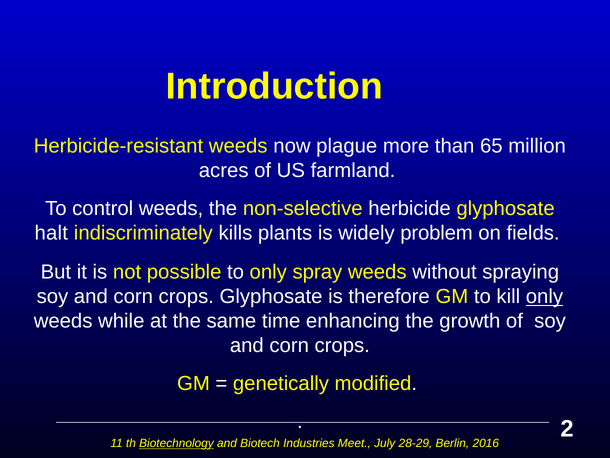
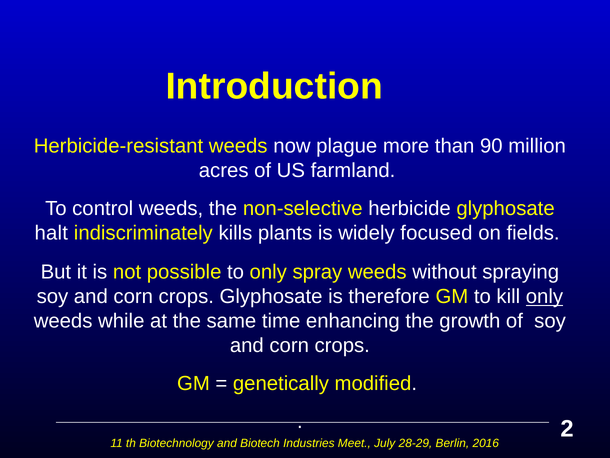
65: 65 -> 90
problem: problem -> focused
Biotechnology underline: present -> none
